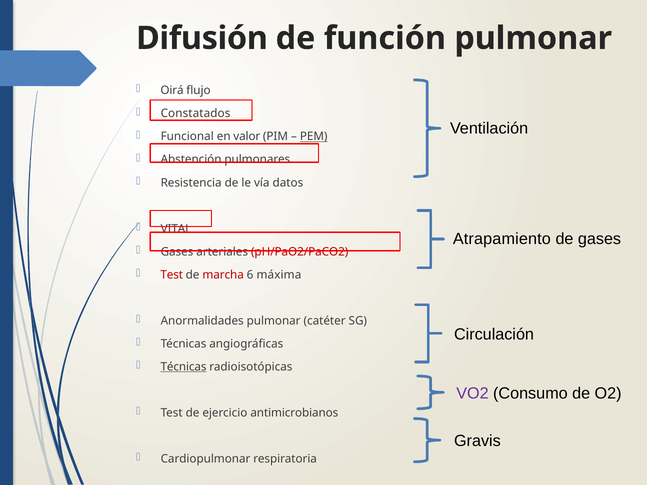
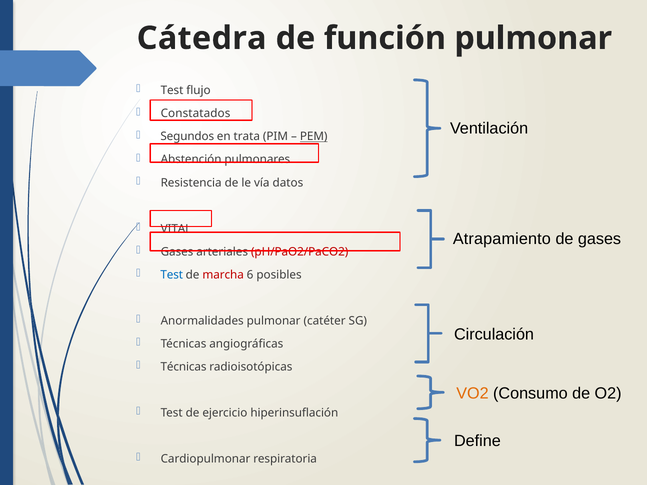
Difusión: Difusión -> Cátedra
Oirá at (172, 91): Oirá -> Test
Funcional: Funcional -> Segundos
valor: valor -> trata
Test at (172, 275) colour: red -> blue
máxima: máxima -> posibles
Técnicas at (184, 367) underline: present -> none
VO2 colour: purple -> orange
antimicrobianos: antimicrobianos -> hiperinsuflación
Gravis: Gravis -> Define
